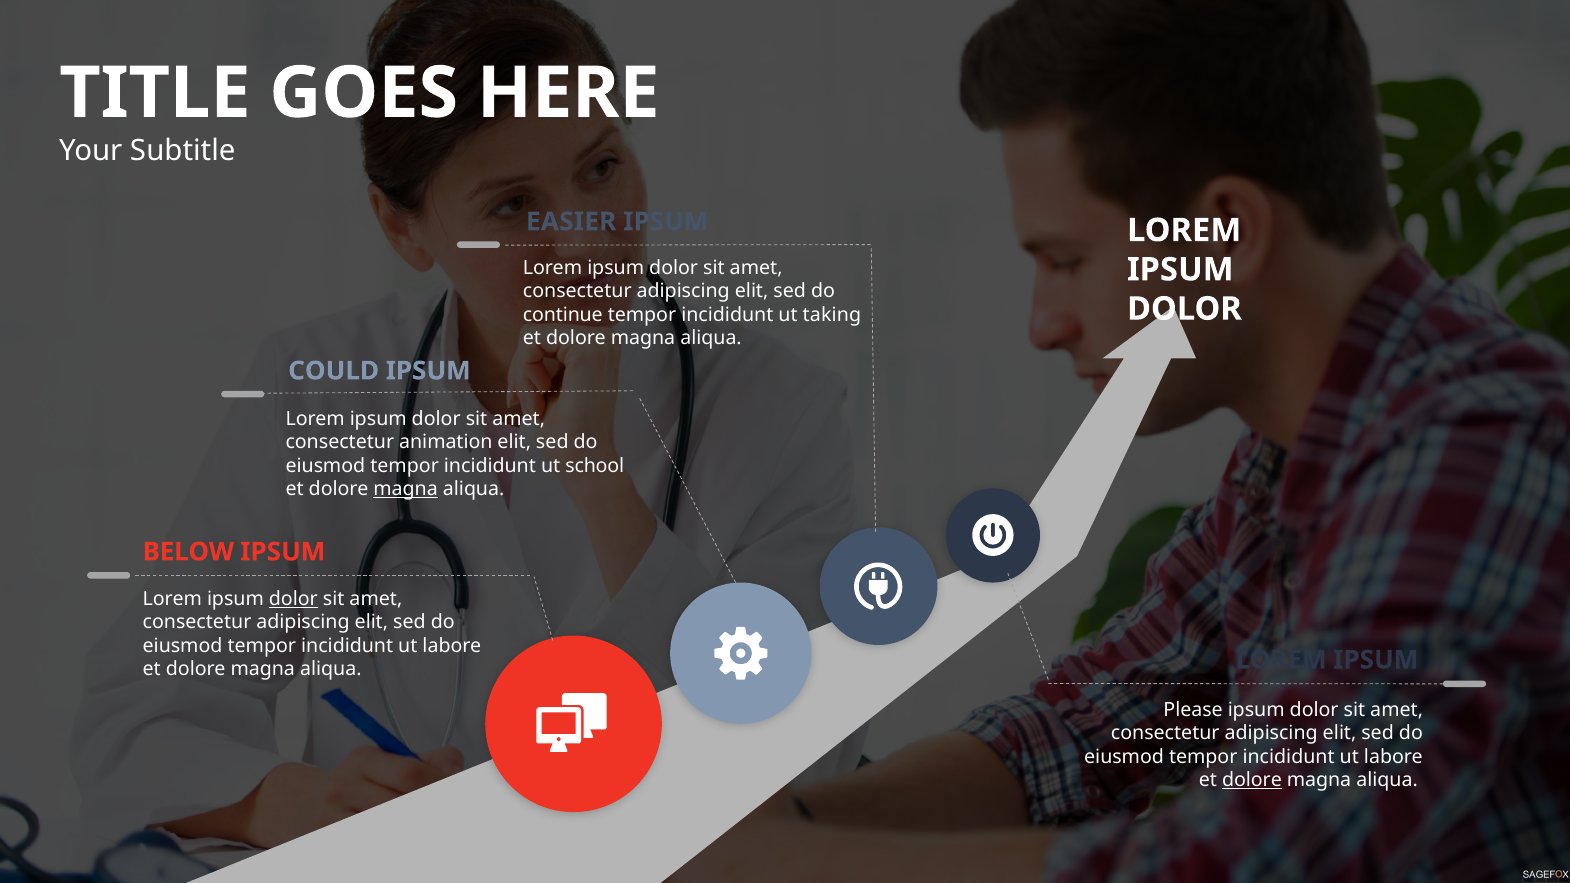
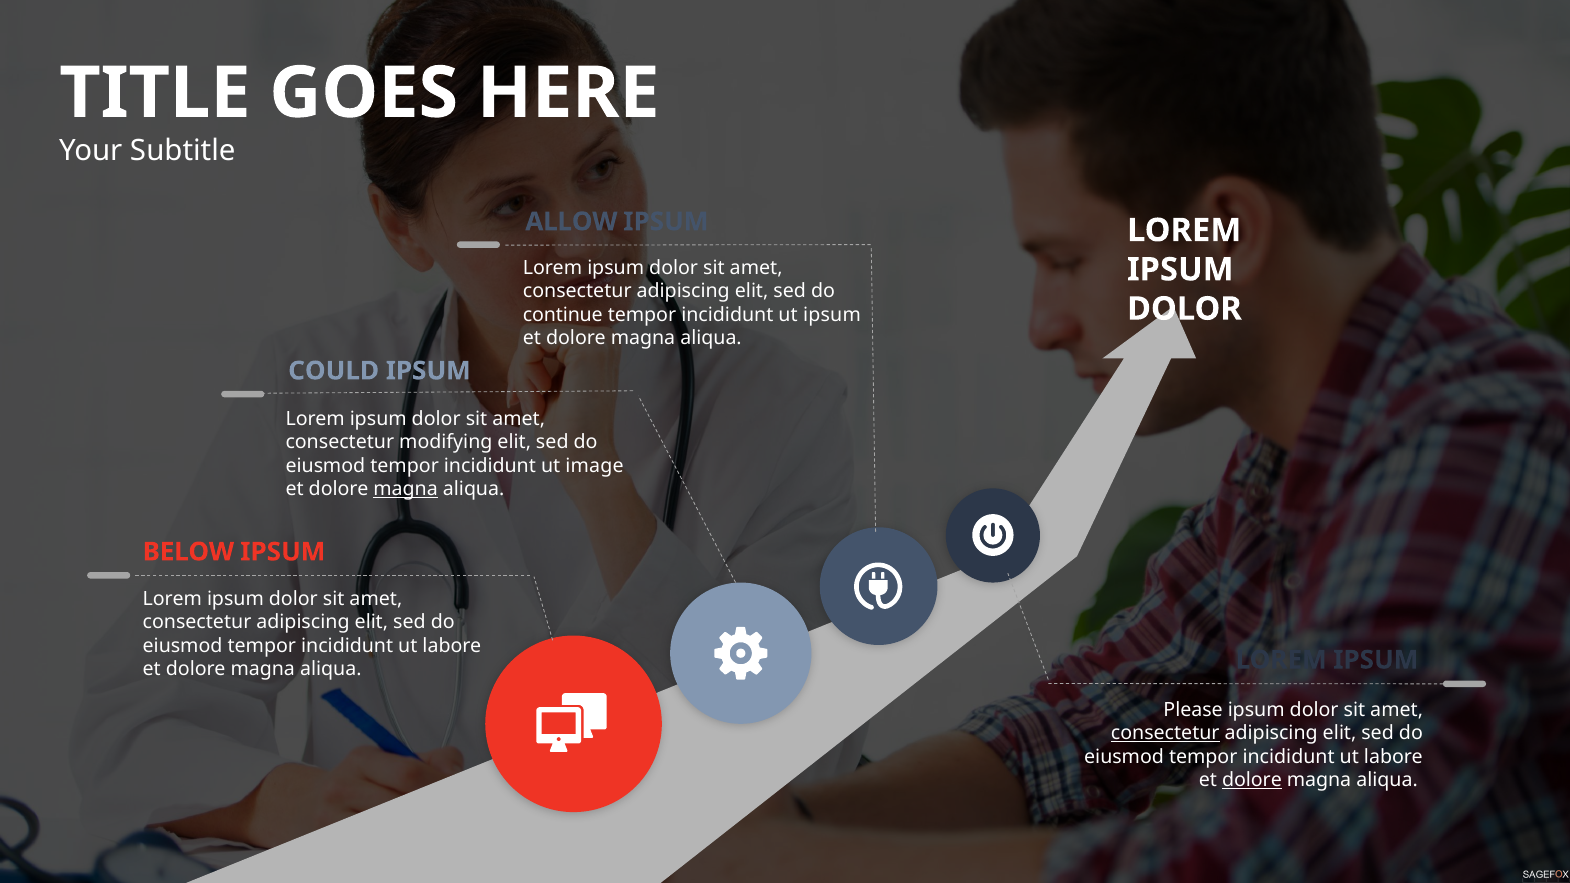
EASIER: EASIER -> ALLOW
ut taking: taking -> ipsum
animation: animation -> modifying
school: school -> image
dolor at (293, 599) underline: present -> none
consectetur at (1165, 733) underline: none -> present
